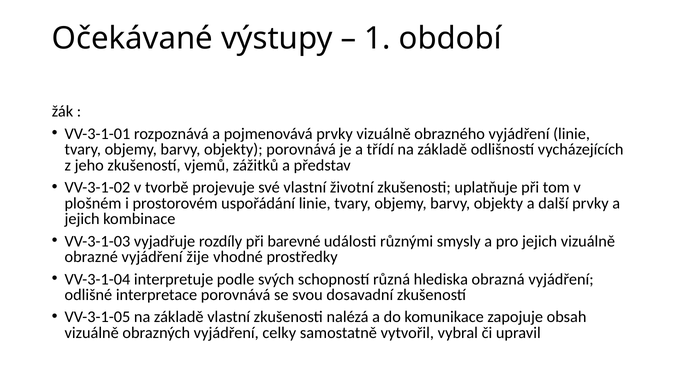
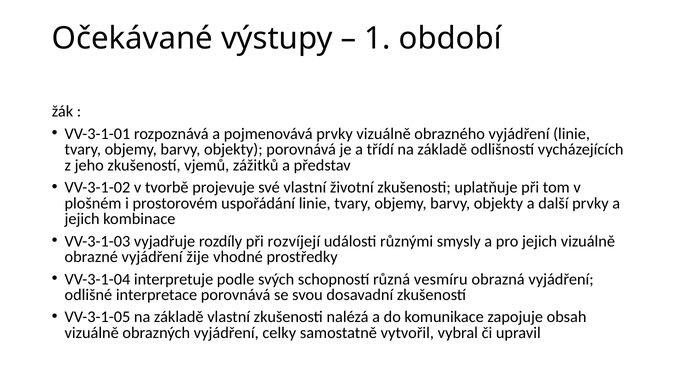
barevné: barevné -> rozvíjejí
hlediska: hlediska -> vesmíru
